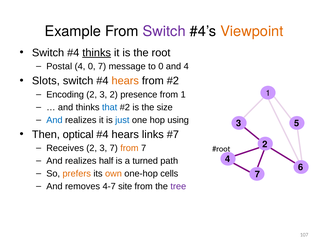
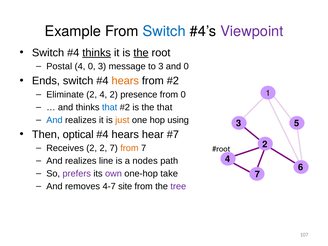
Switch at (164, 31) colour: purple -> blue
Viewpoint colour: orange -> purple
the at (141, 53) underline: none -> present
0 7: 7 -> 3
to 0: 0 -> 3
and 4: 4 -> 0
Slots: Slots -> Ends
Encoding: Encoding -> Eliminate
3 at (103, 95): 3 -> 4
from 1: 1 -> 0
the size: size -> that
just colour: blue -> orange
links: links -> hear
Receives 2 3: 3 -> 2
half: half -> line
turned: turned -> nodes
prefers colour: orange -> purple
own colour: orange -> purple
cells: cells -> take
